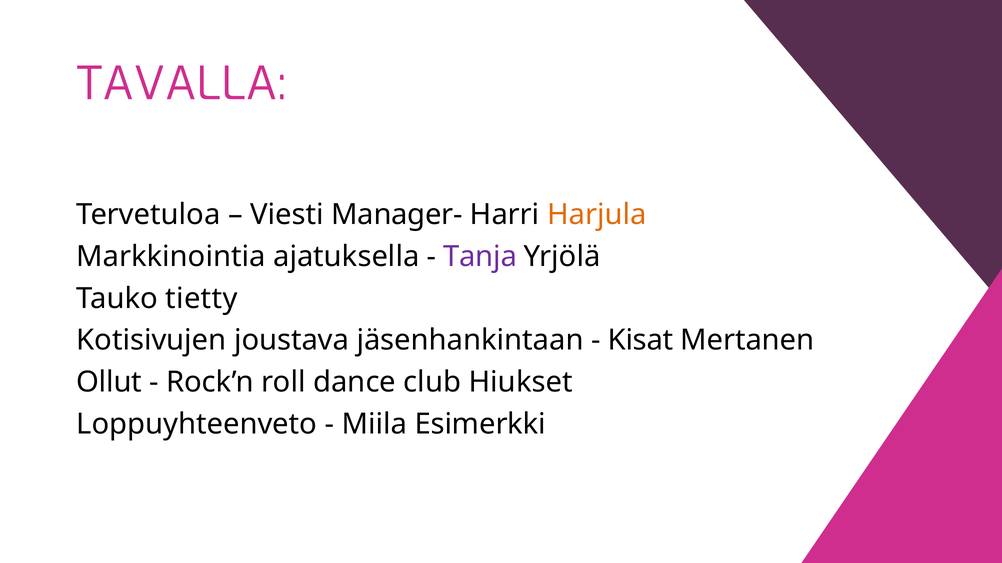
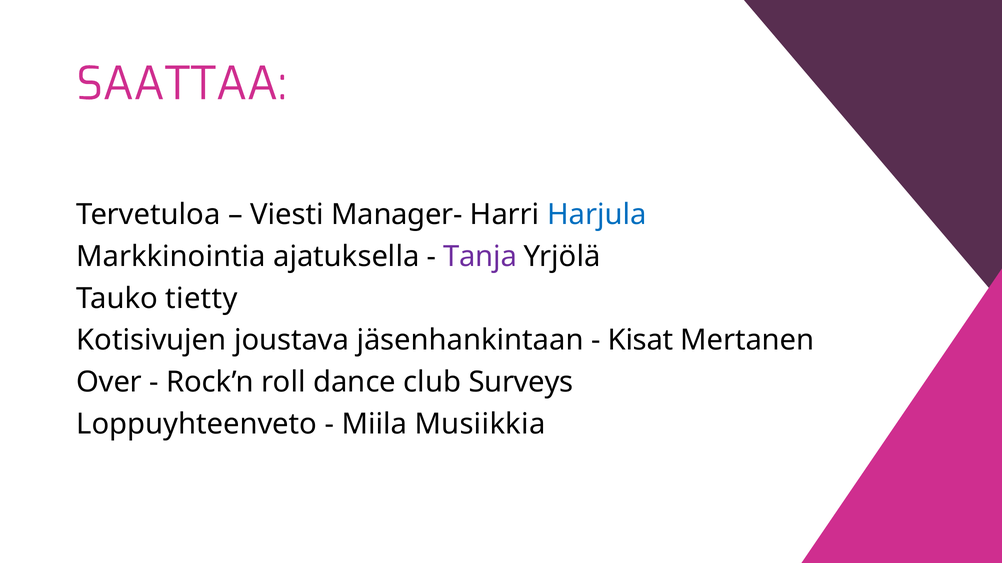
TAVALLA: TAVALLA -> SAATTAA
Harjula colour: orange -> blue
Ollut: Ollut -> Over
Hiukset: Hiukset -> Surveys
Esimerkki: Esimerkki -> Musiikkia
